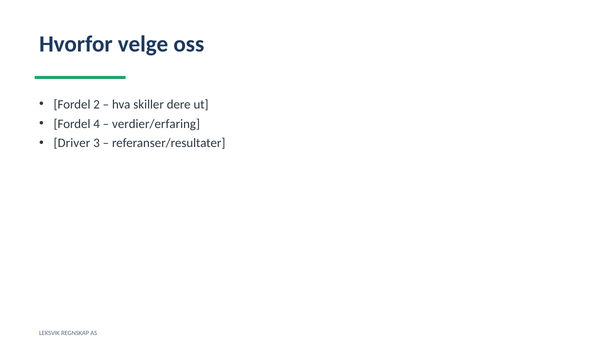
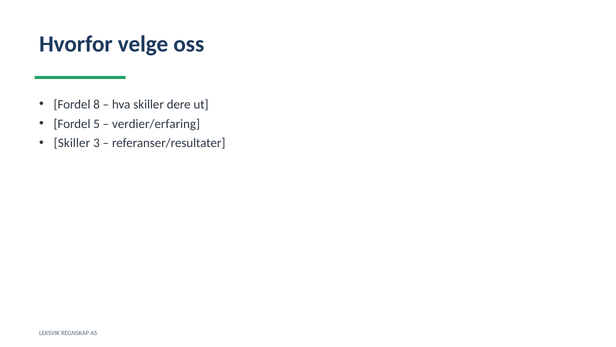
2: 2 -> 8
4: 4 -> 5
Driver at (72, 143): Driver -> Skiller
